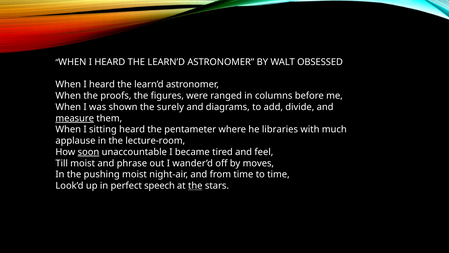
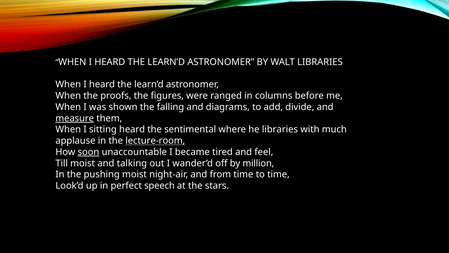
WALT OBSESSED: OBSESSED -> LIBRARIES
surely: surely -> falling
pentameter: pentameter -> sentimental
lecture-room underline: none -> present
phrase: phrase -> talking
moves: moves -> million
the at (195, 185) underline: present -> none
